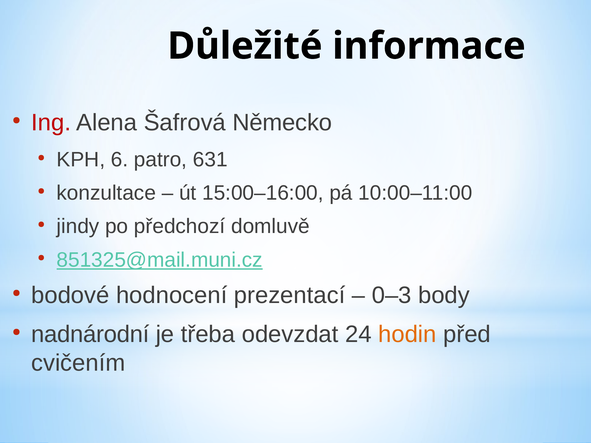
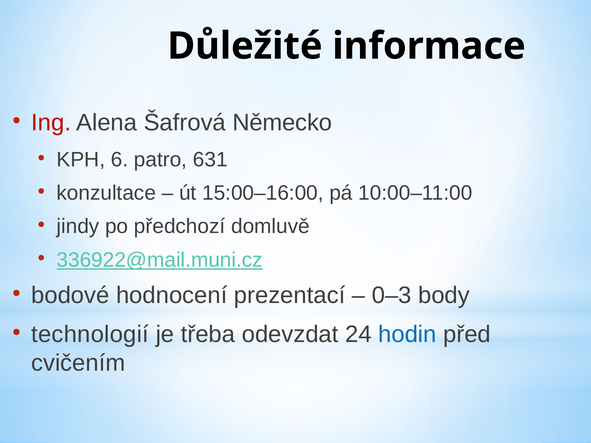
851325@mail.muni.cz: 851325@mail.muni.cz -> 336922@mail.muni.cz
nadnárodní: nadnárodní -> technologií
hodin colour: orange -> blue
